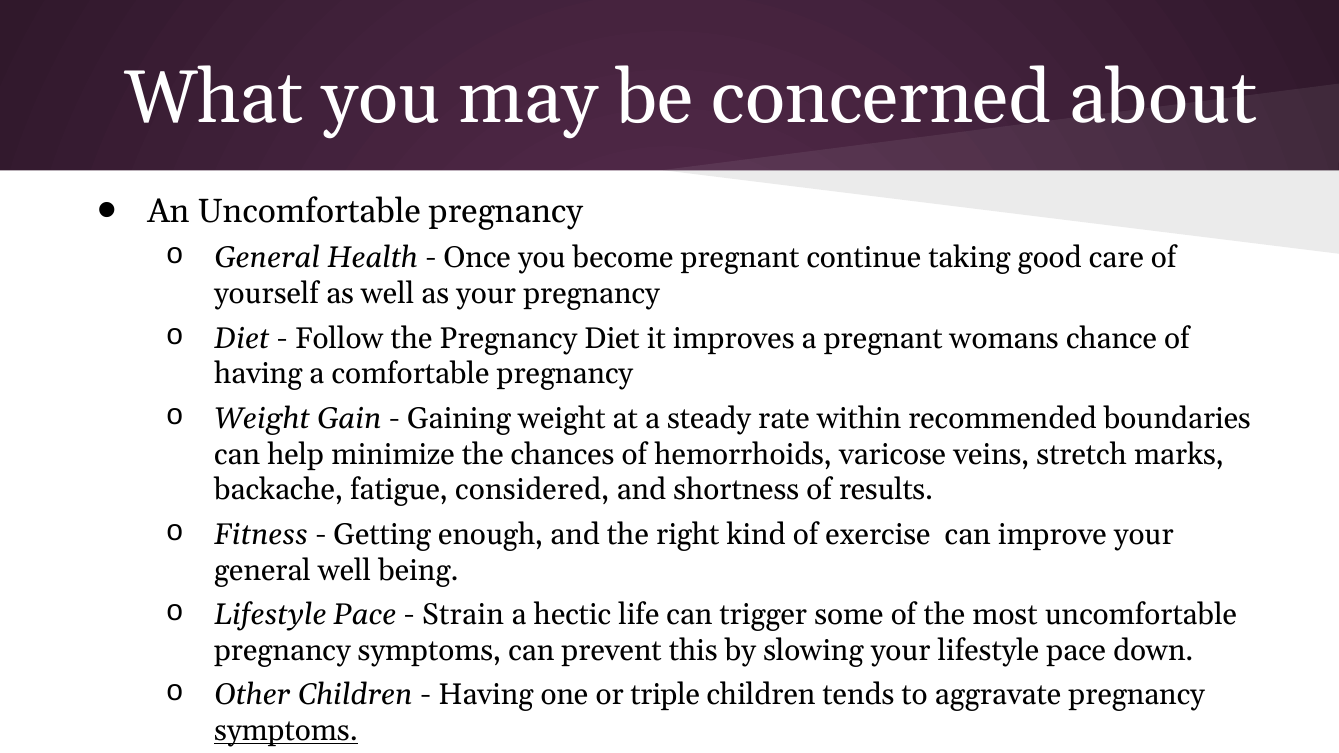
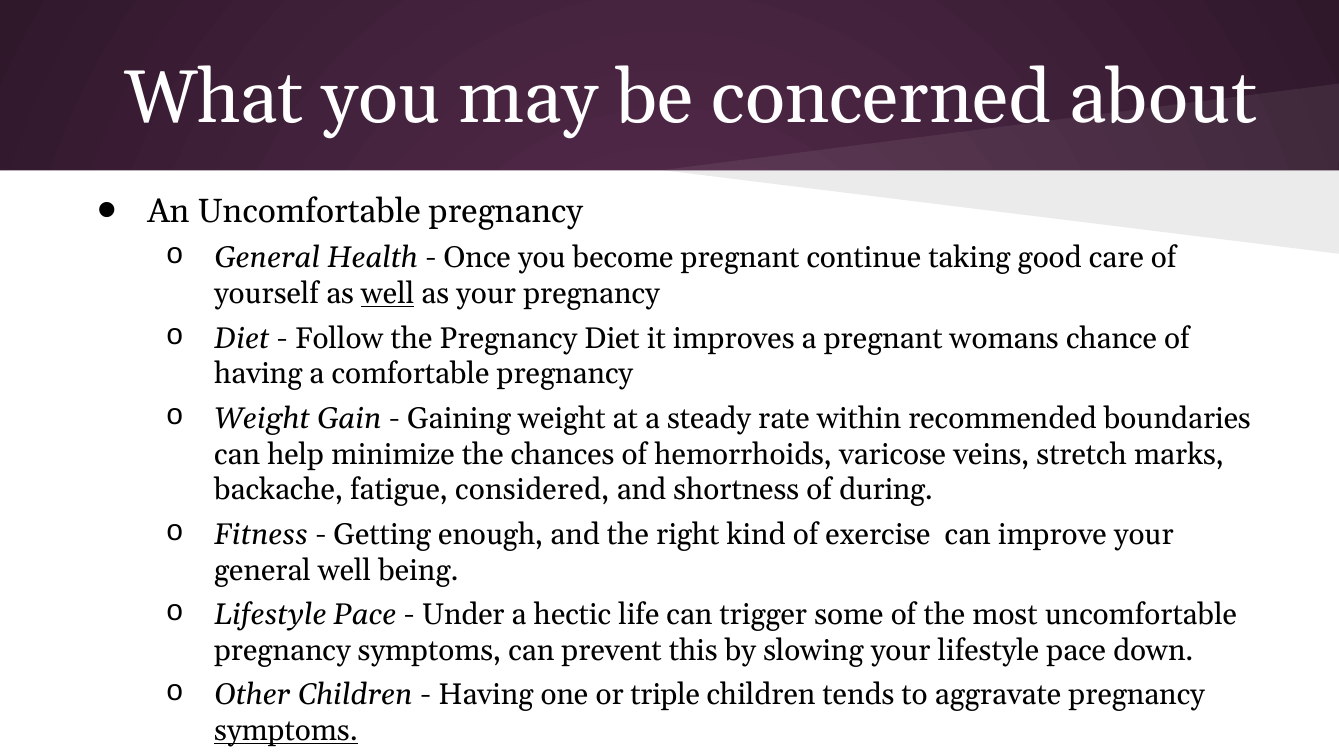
well at (388, 294) underline: none -> present
results: results -> during
Strain: Strain -> Under
